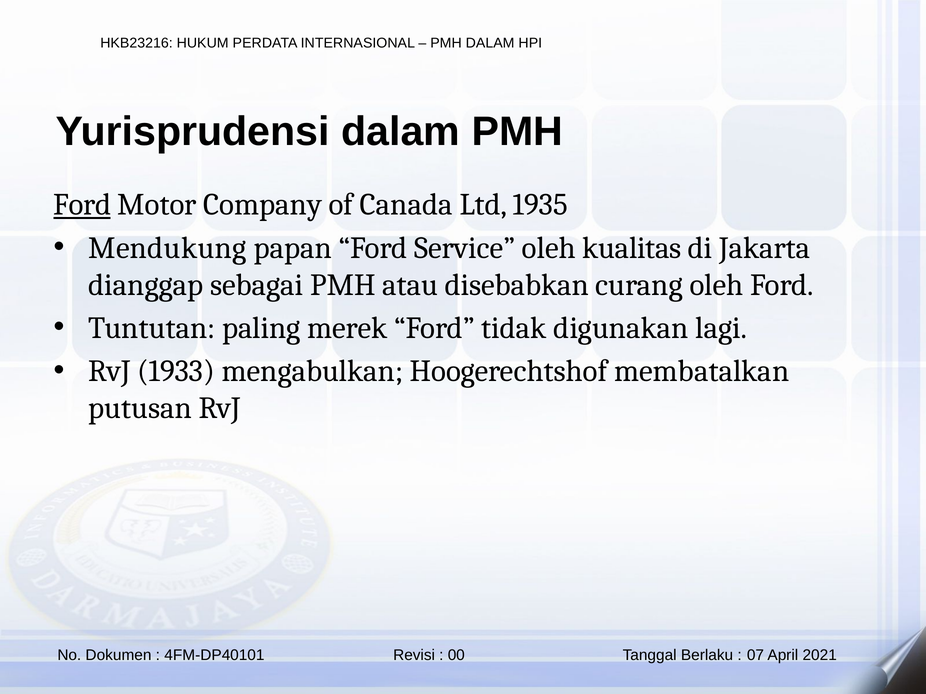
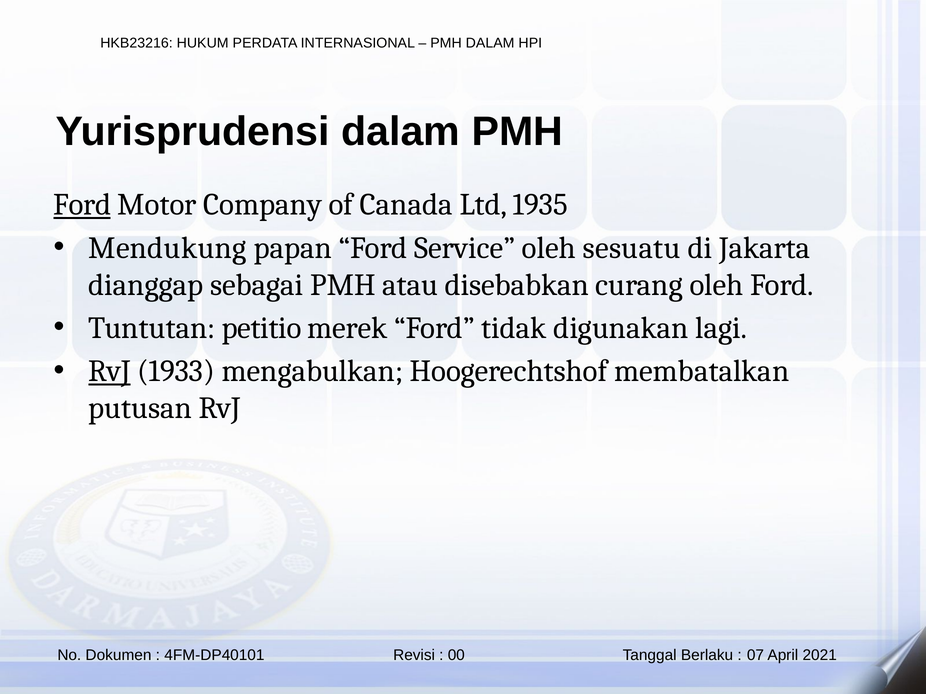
kualitas: kualitas -> sesuatu
paling: paling -> petitio
RvJ at (109, 371) underline: none -> present
